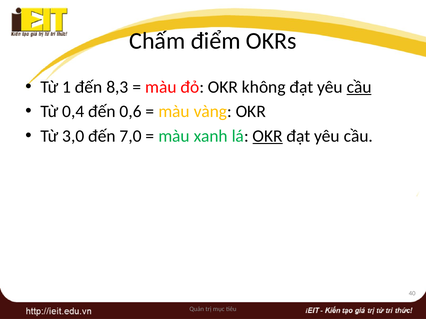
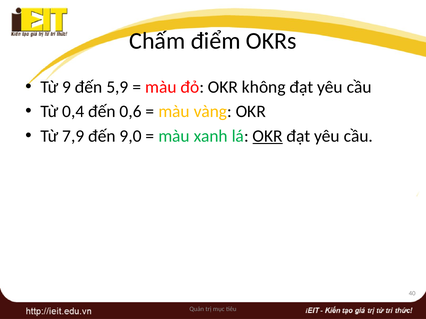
1: 1 -> 9
8,3: 8,3 -> 5,9
cầu at (359, 87) underline: present -> none
3,0: 3,0 -> 7,9
7,0: 7,0 -> 9,0
